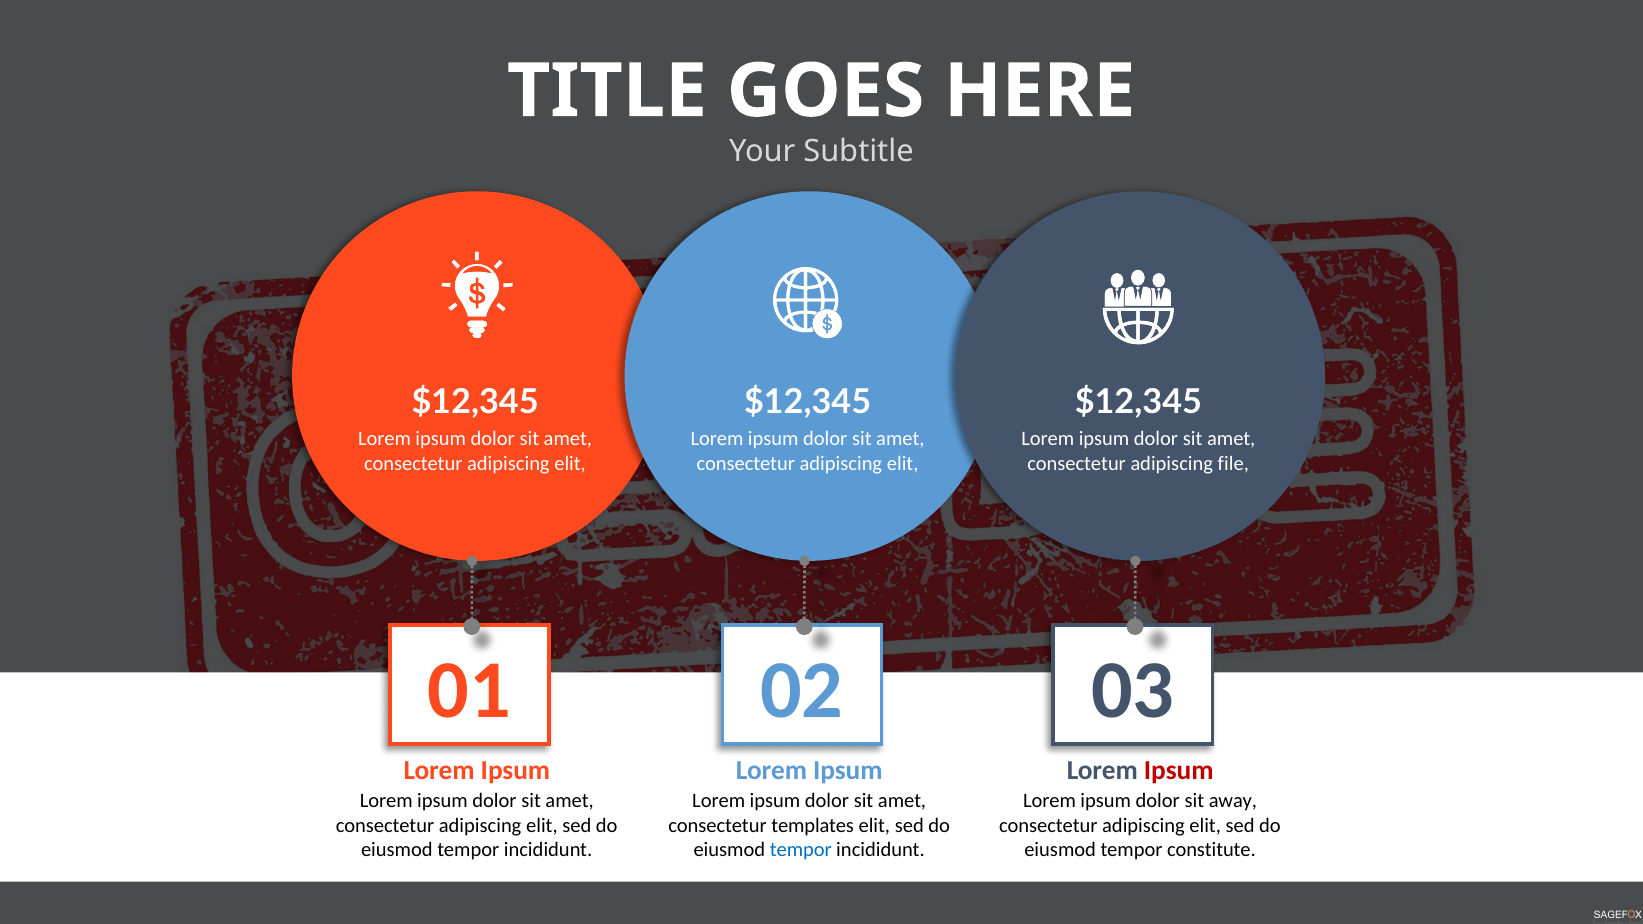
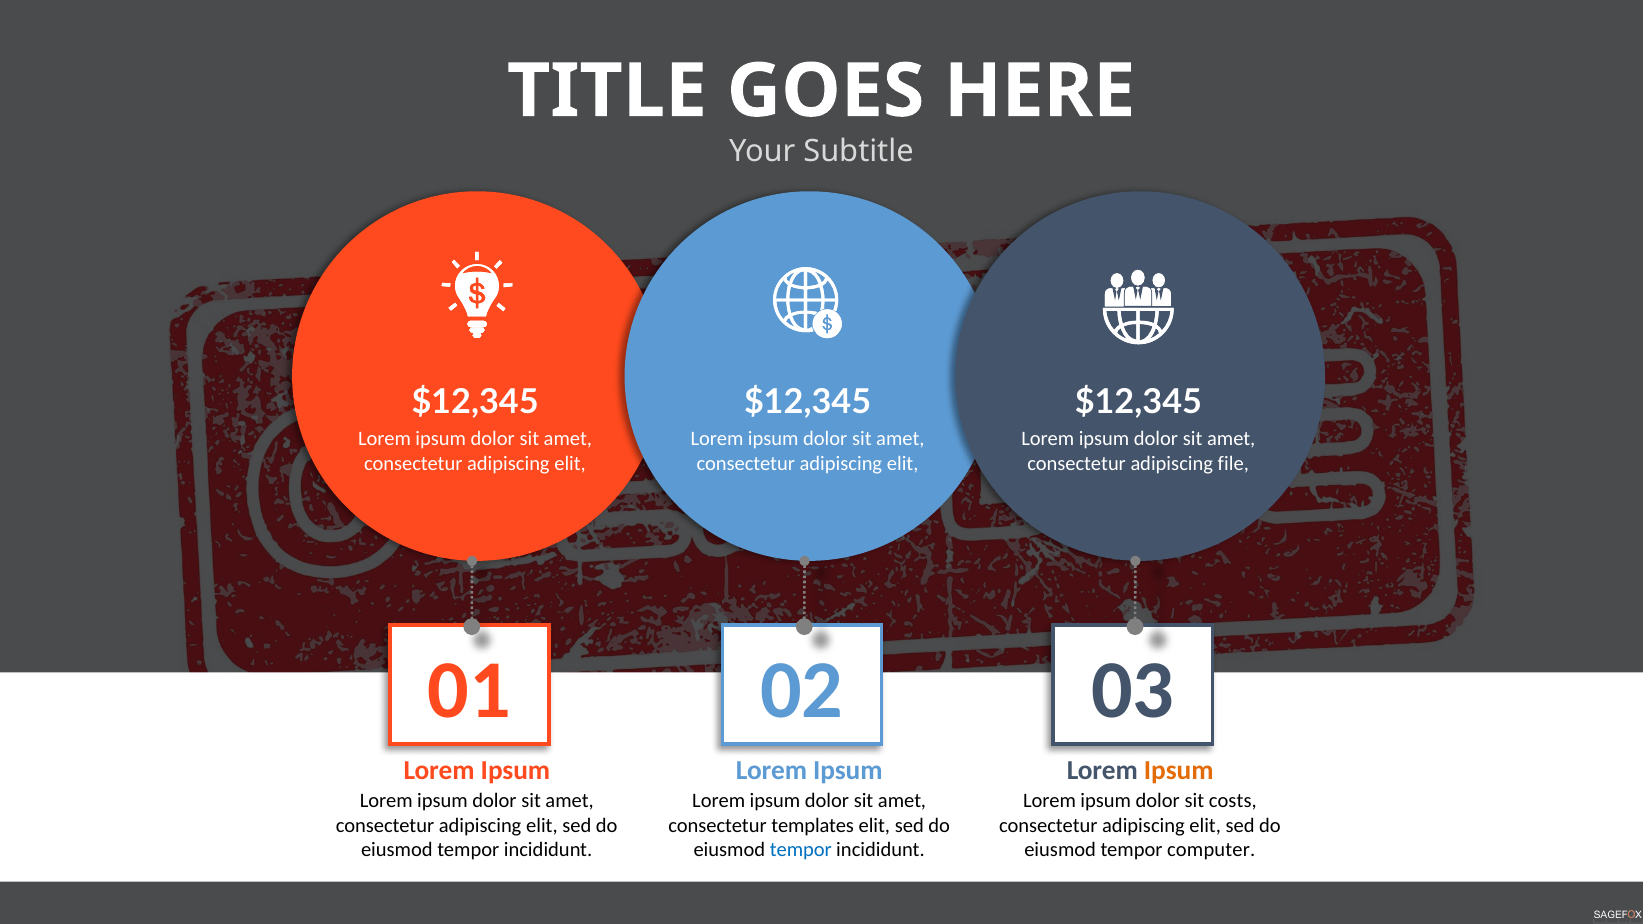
Ipsum at (1179, 771) colour: red -> orange
away: away -> costs
constitute: constitute -> computer
